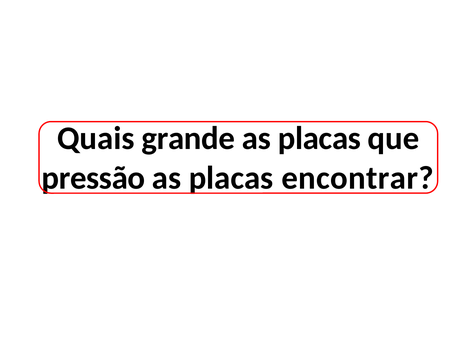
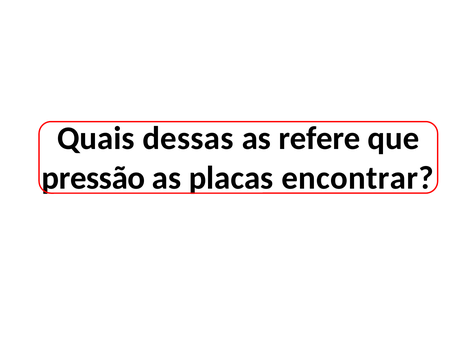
grande: grande -> dessas
placas at (319, 138): placas -> refere
